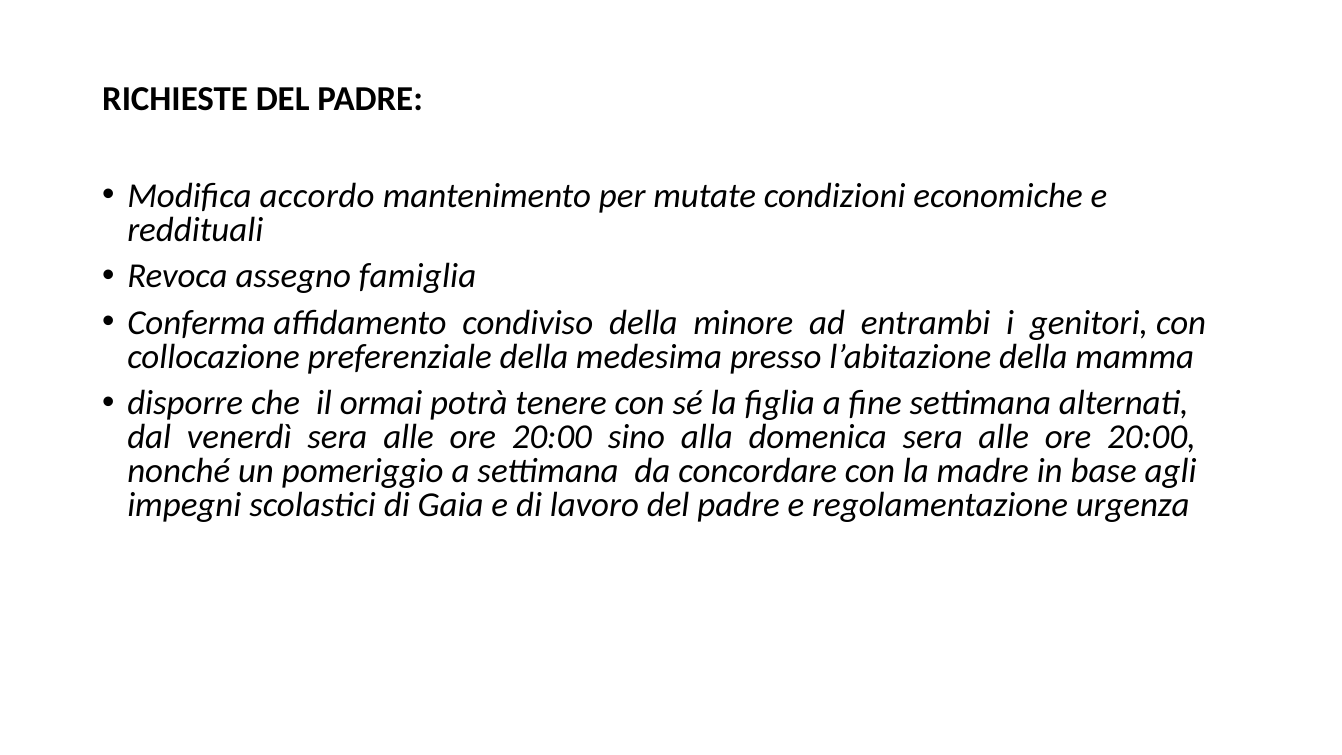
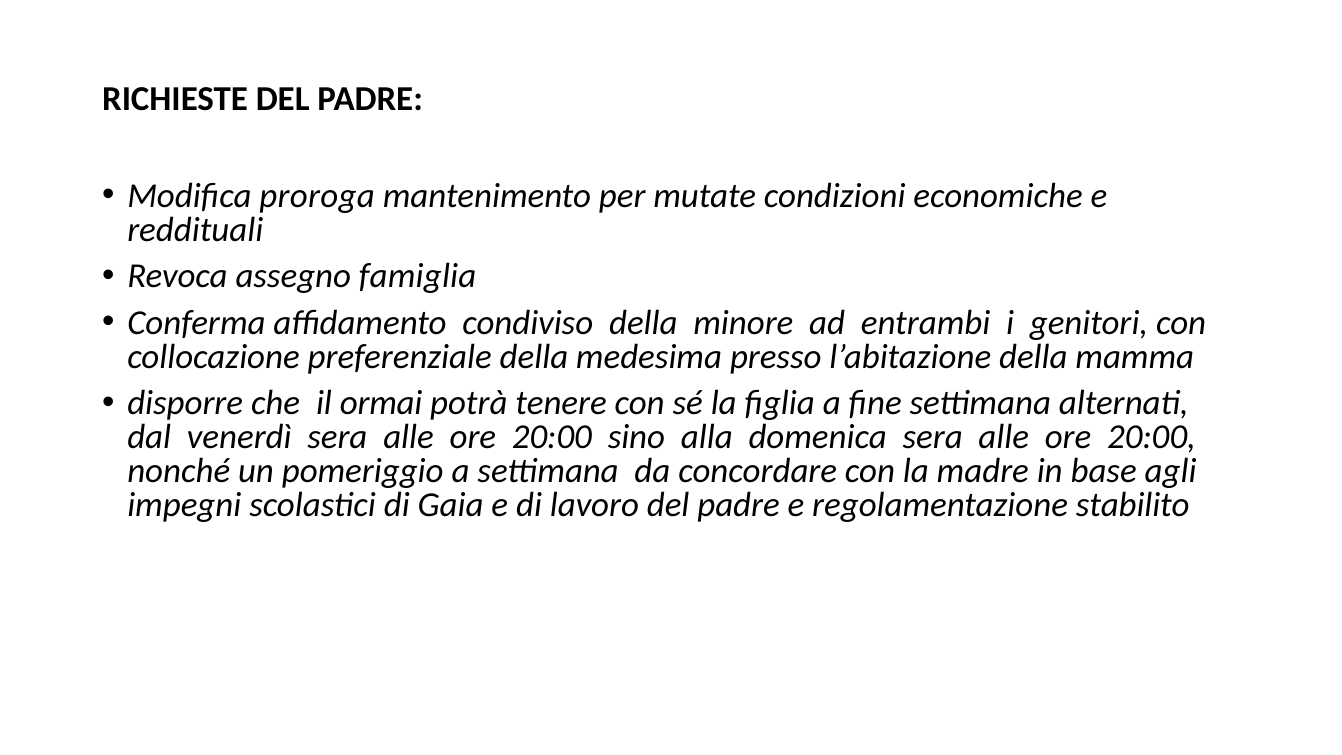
accordo: accordo -> proroga
urgenza: urgenza -> stabilito
